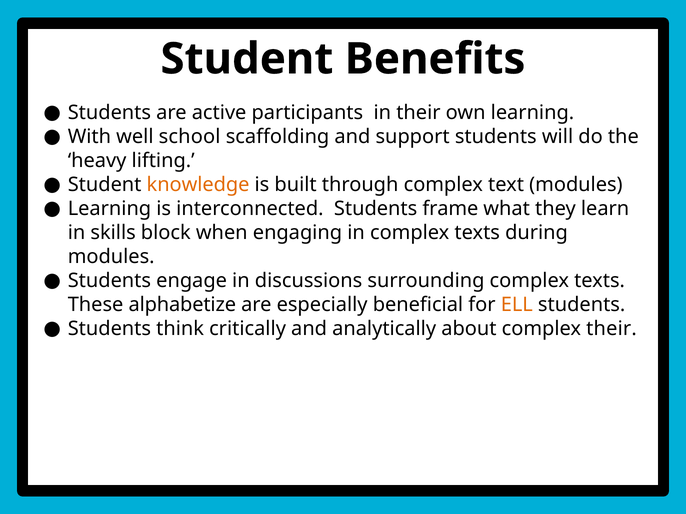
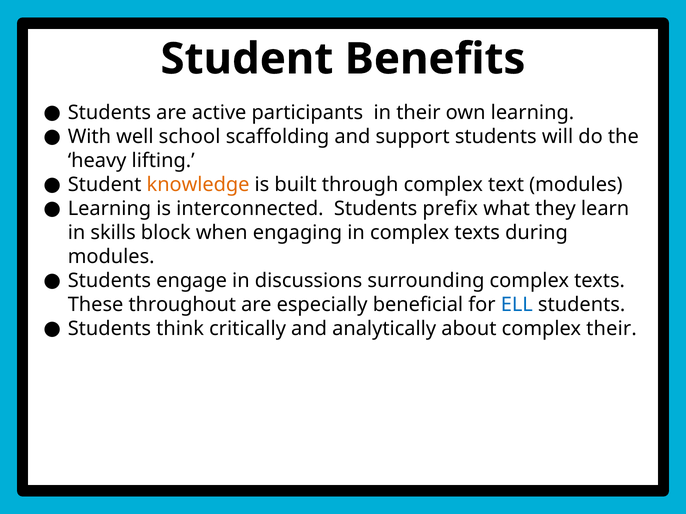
frame: frame -> prefix
alphabetize: alphabetize -> throughout
ELL colour: orange -> blue
